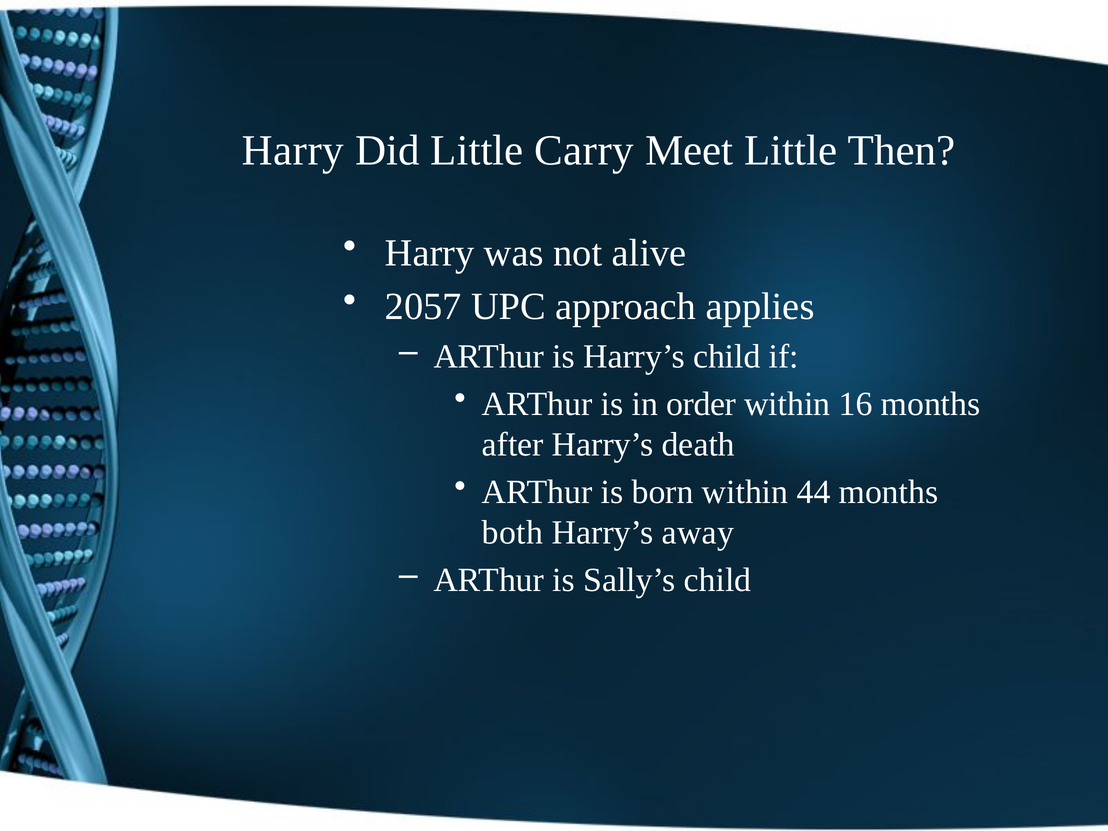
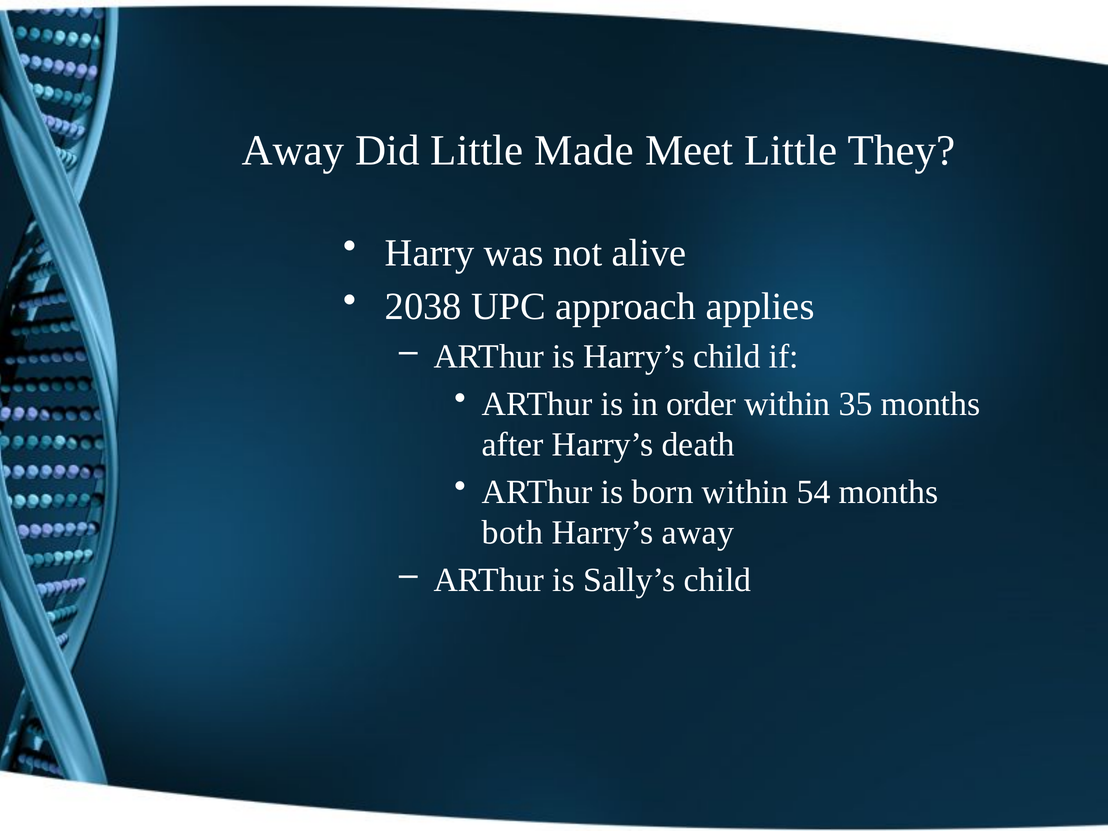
Harry at (293, 151): Harry -> Away
Carry: Carry -> Made
Then: Then -> They
2057: 2057 -> 2038
16: 16 -> 35
44: 44 -> 54
